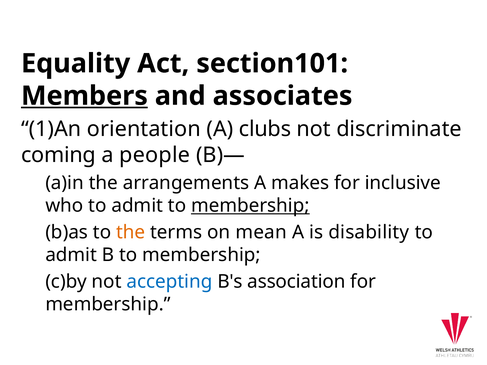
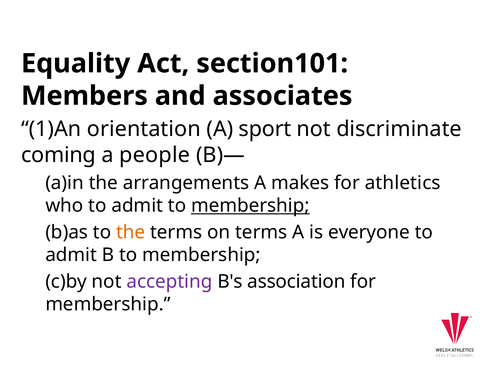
Members underline: present -> none
clubs: clubs -> sport
inclusive: inclusive -> athletics
on mean: mean -> terms
disability: disability -> everyone
accepting colour: blue -> purple
